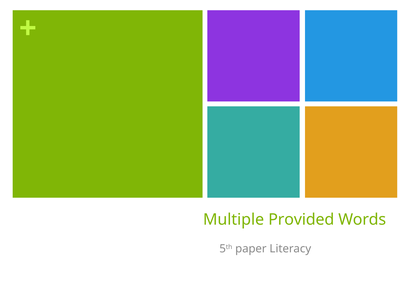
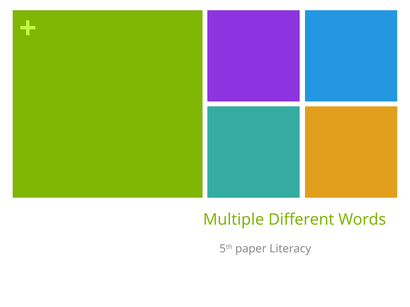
Provided: Provided -> Different
